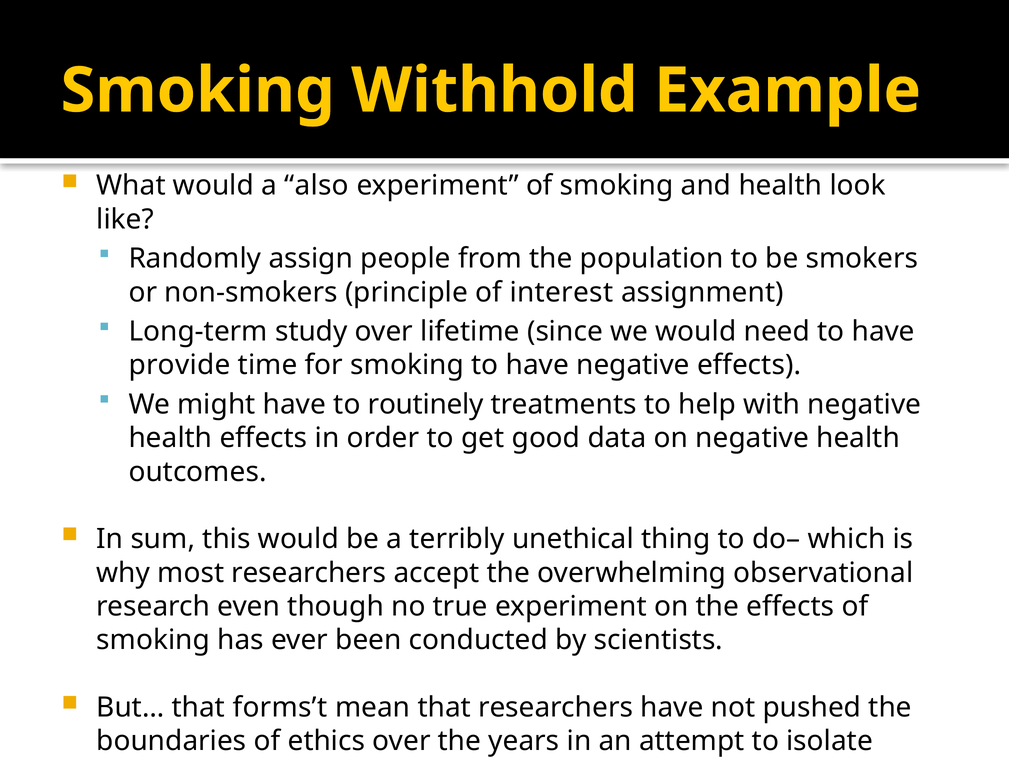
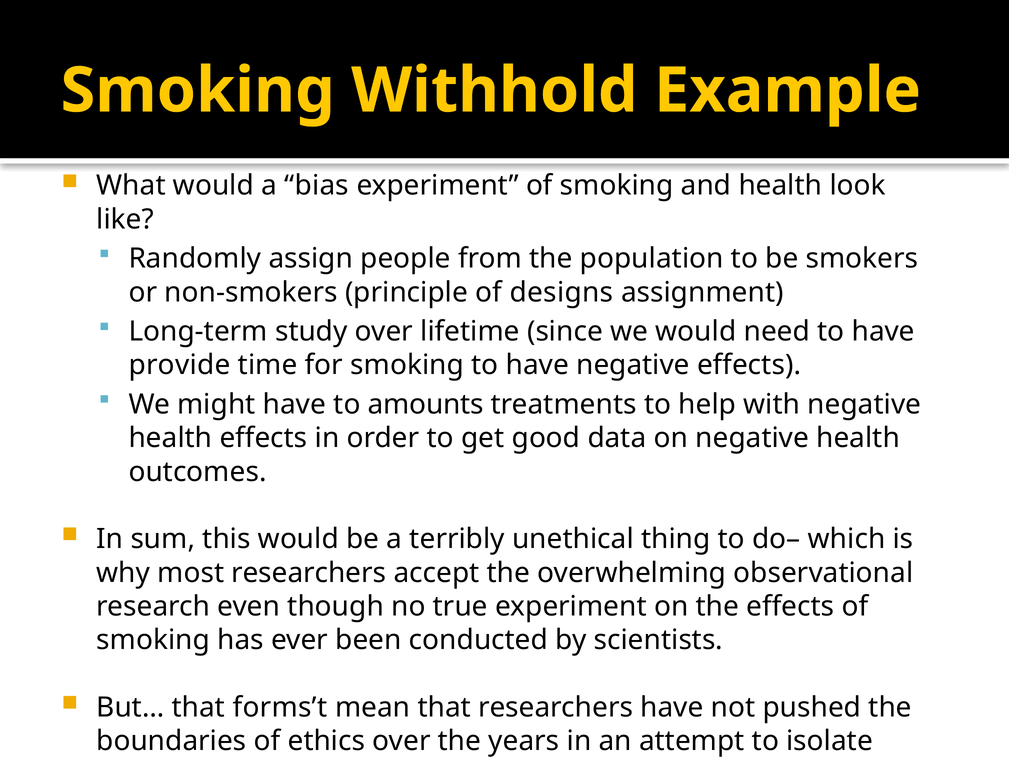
also: also -> bias
interest: interest -> designs
routinely: routinely -> amounts
